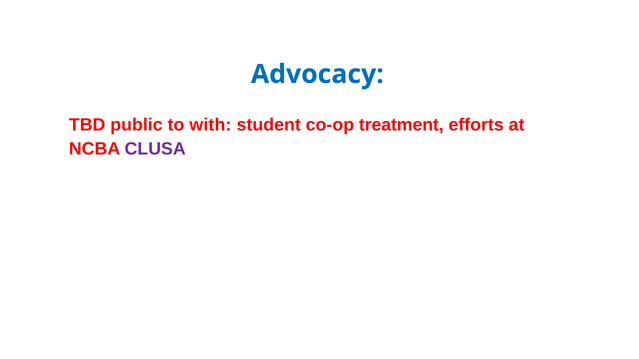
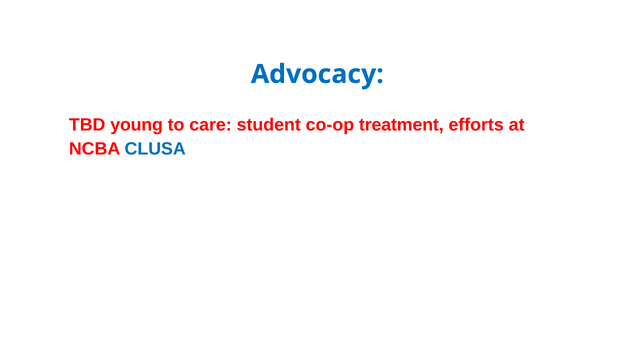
public: public -> young
with: with -> care
CLUSA colour: purple -> blue
